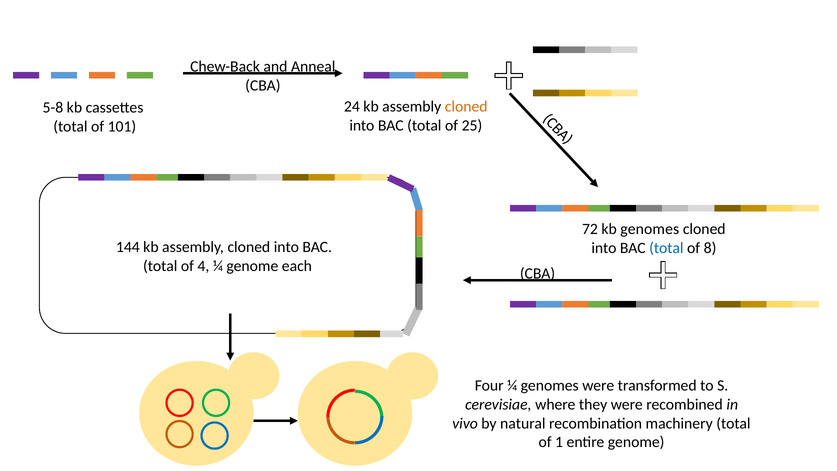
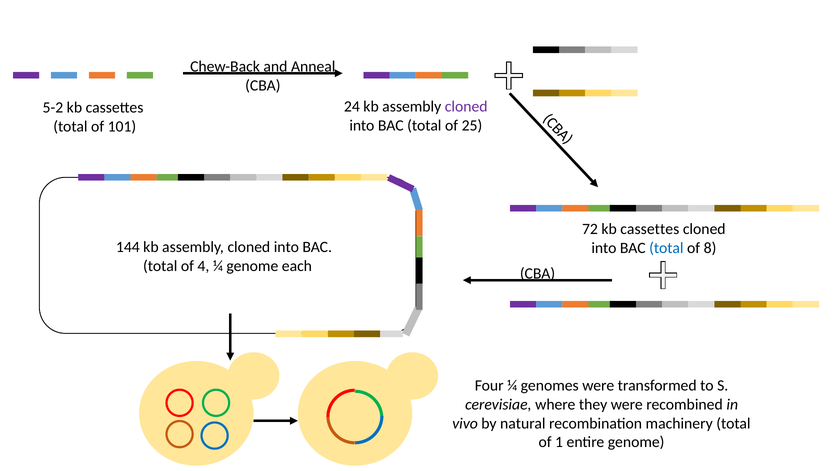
cloned at (466, 107) colour: orange -> purple
5-8: 5-8 -> 5-2
72 kb genomes: genomes -> cassettes
